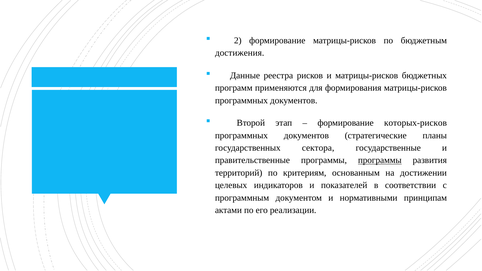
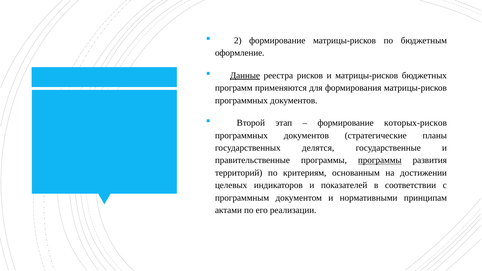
достижения: достижения -> оформление
Данные underline: none -> present
сектора: сектора -> делятся
